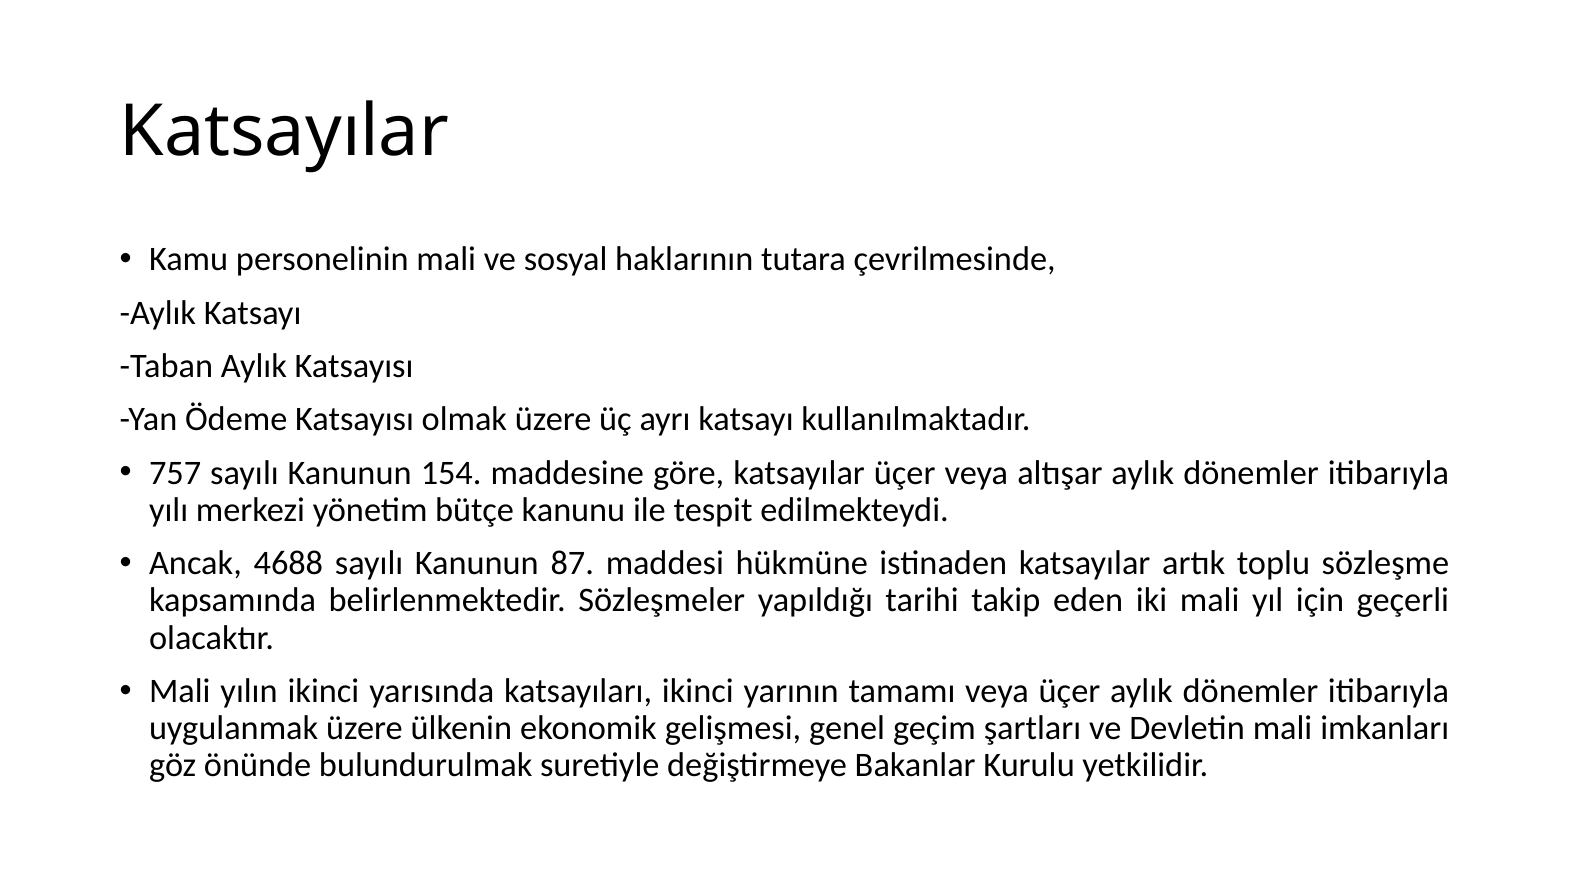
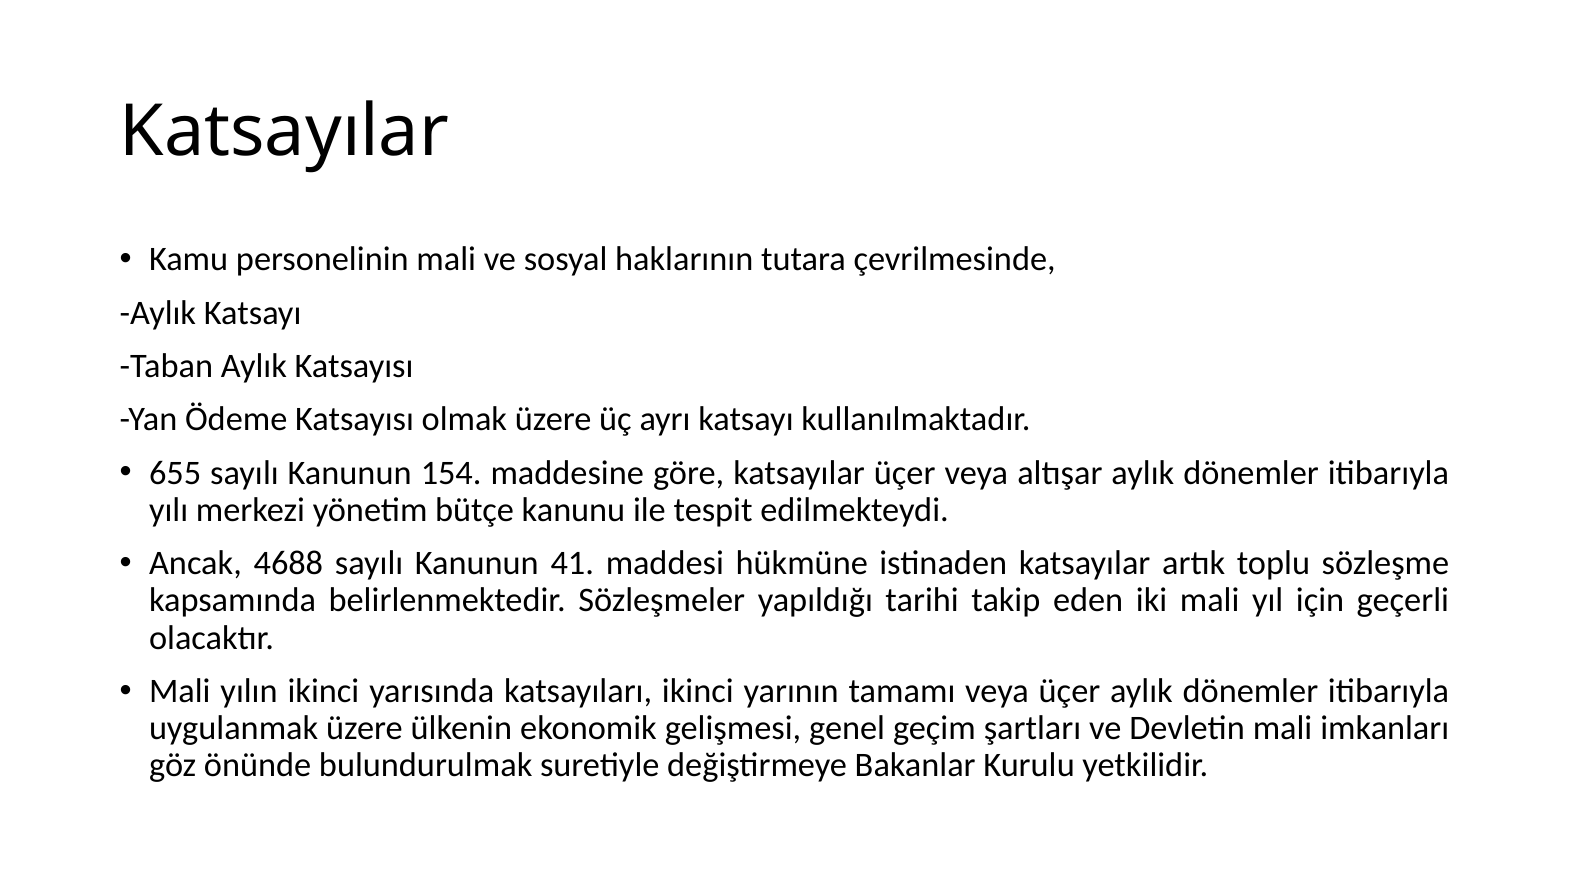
757: 757 -> 655
87: 87 -> 41
